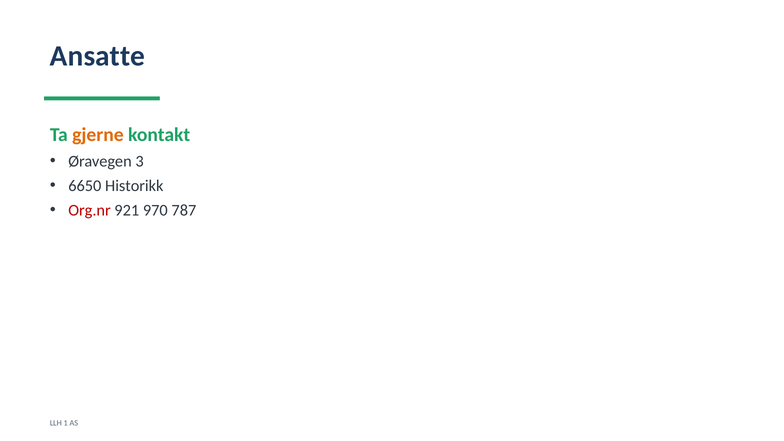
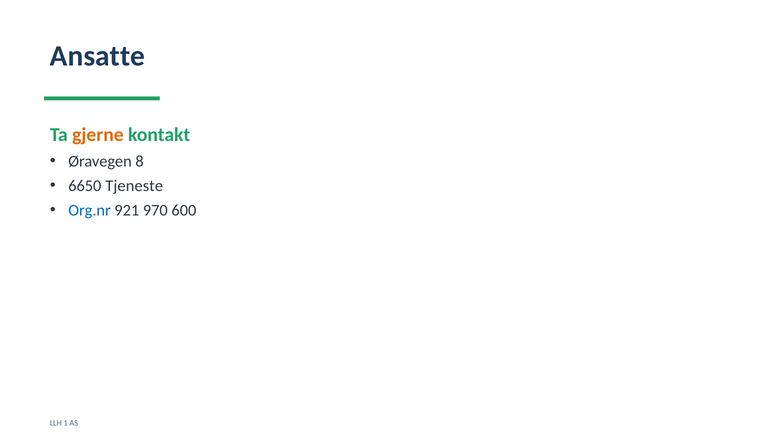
3: 3 -> 8
Historikk: Historikk -> Tjeneste
Org.nr colour: red -> blue
787: 787 -> 600
